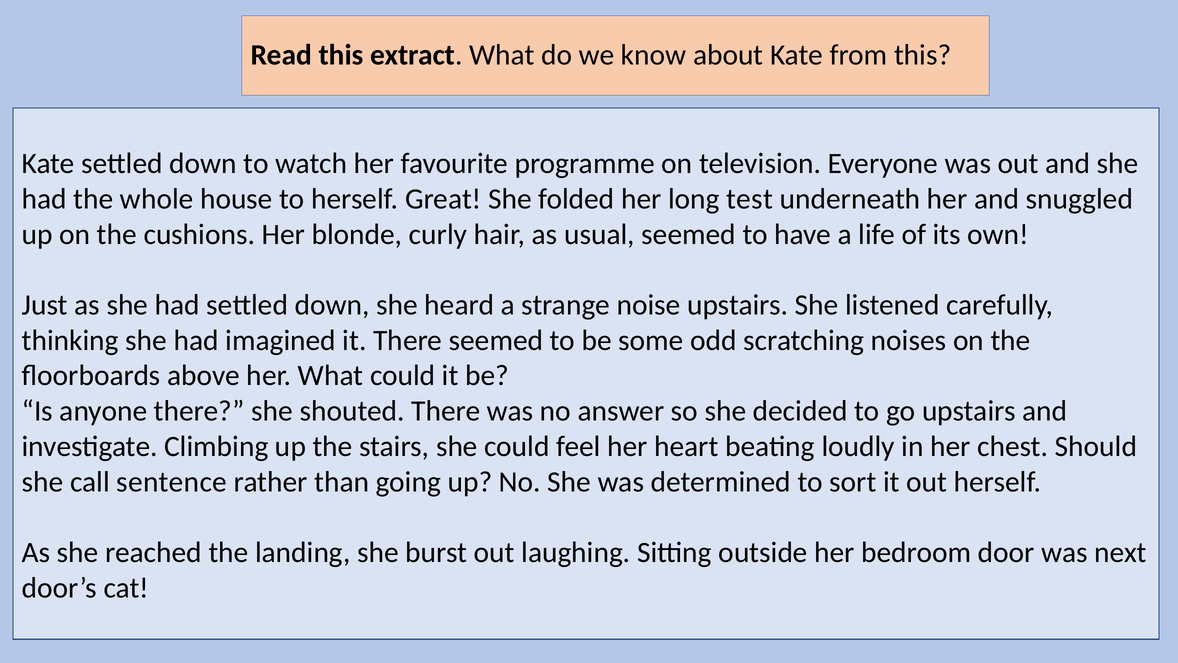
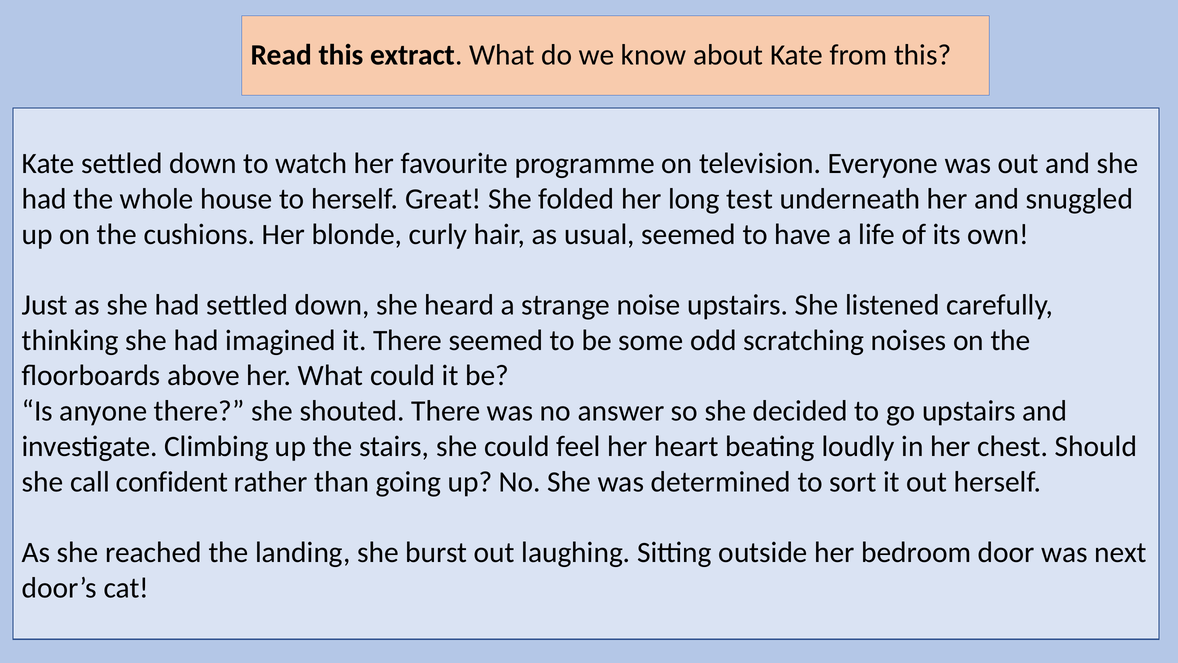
sentence: sentence -> confident
